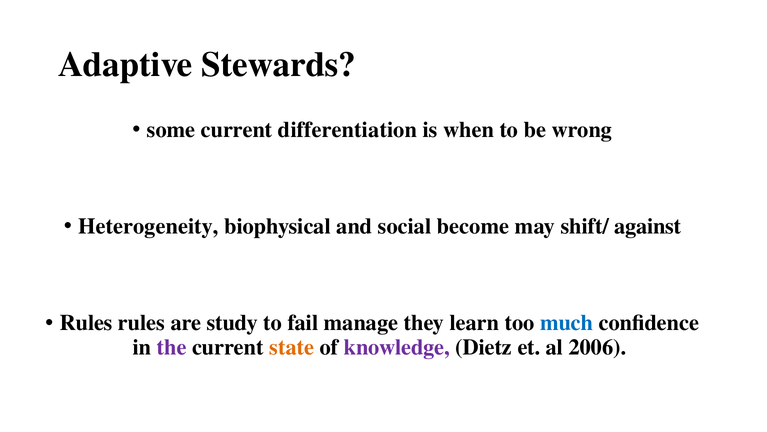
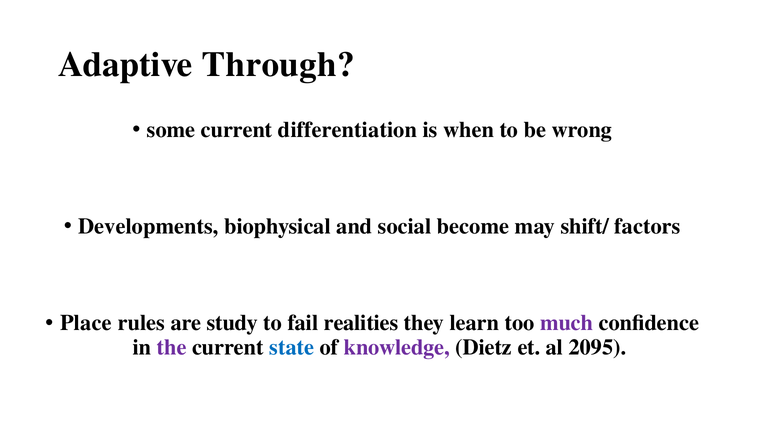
Stewards: Stewards -> Through
Heterogeneity: Heterogeneity -> Developments
against: against -> factors
Rules at (86, 323): Rules -> Place
manage: manage -> realities
much colour: blue -> purple
state colour: orange -> blue
2006: 2006 -> 2095
